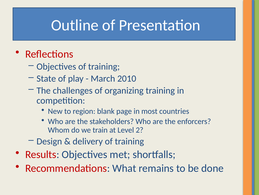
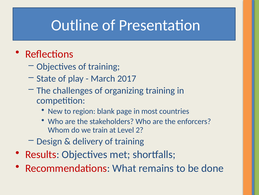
2010: 2010 -> 2017
